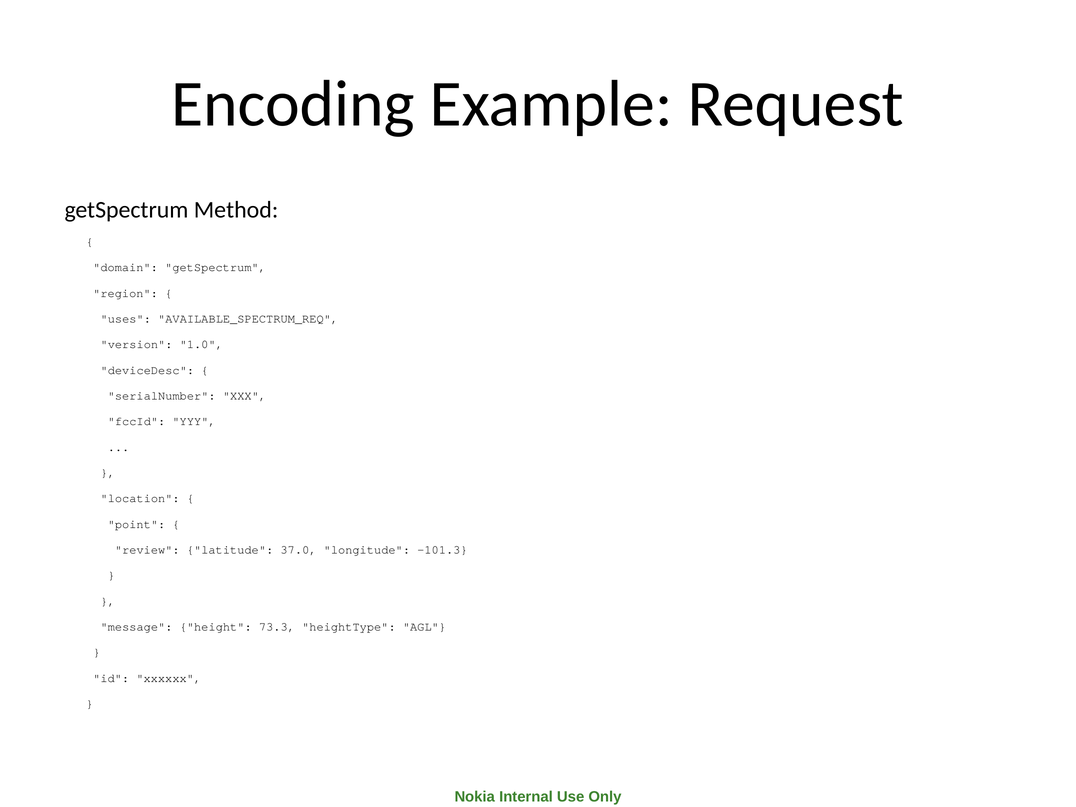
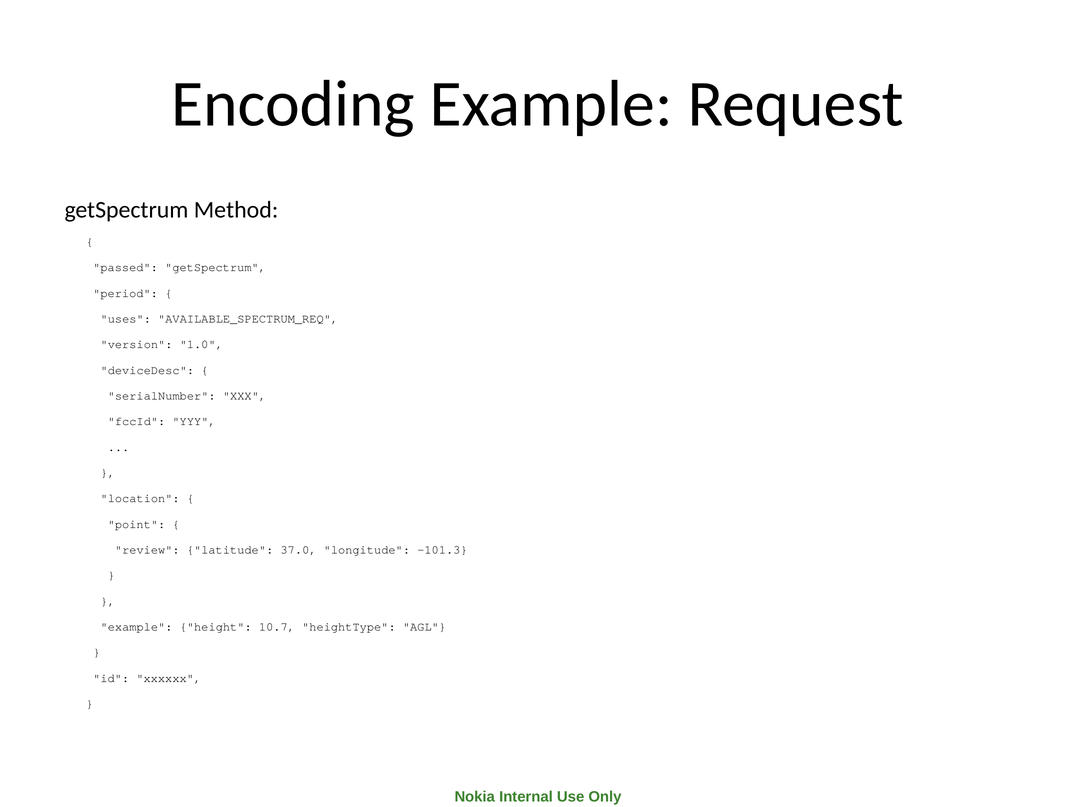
domain: domain -> passed
region: region -> period
message at (137, 627): message -> example
73.3: 73.3 -> 10.7
